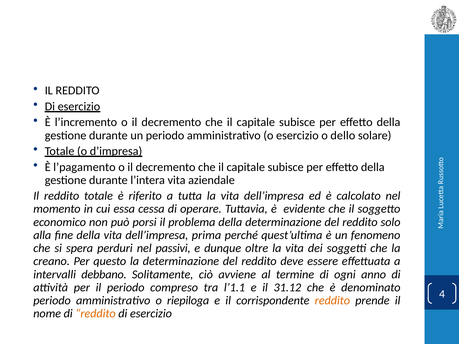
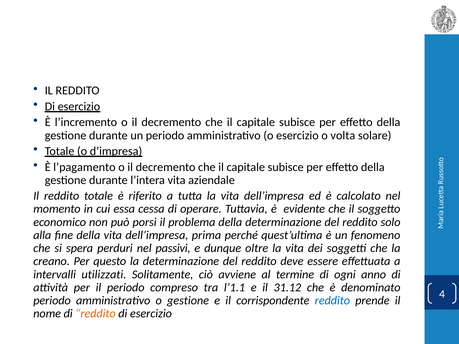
dello: dello -> volta
debbano: debbano -> utilizzati
o riepiloga: riepiloga -> gestione
reddito at (332, 301) colour: orange -> blue
